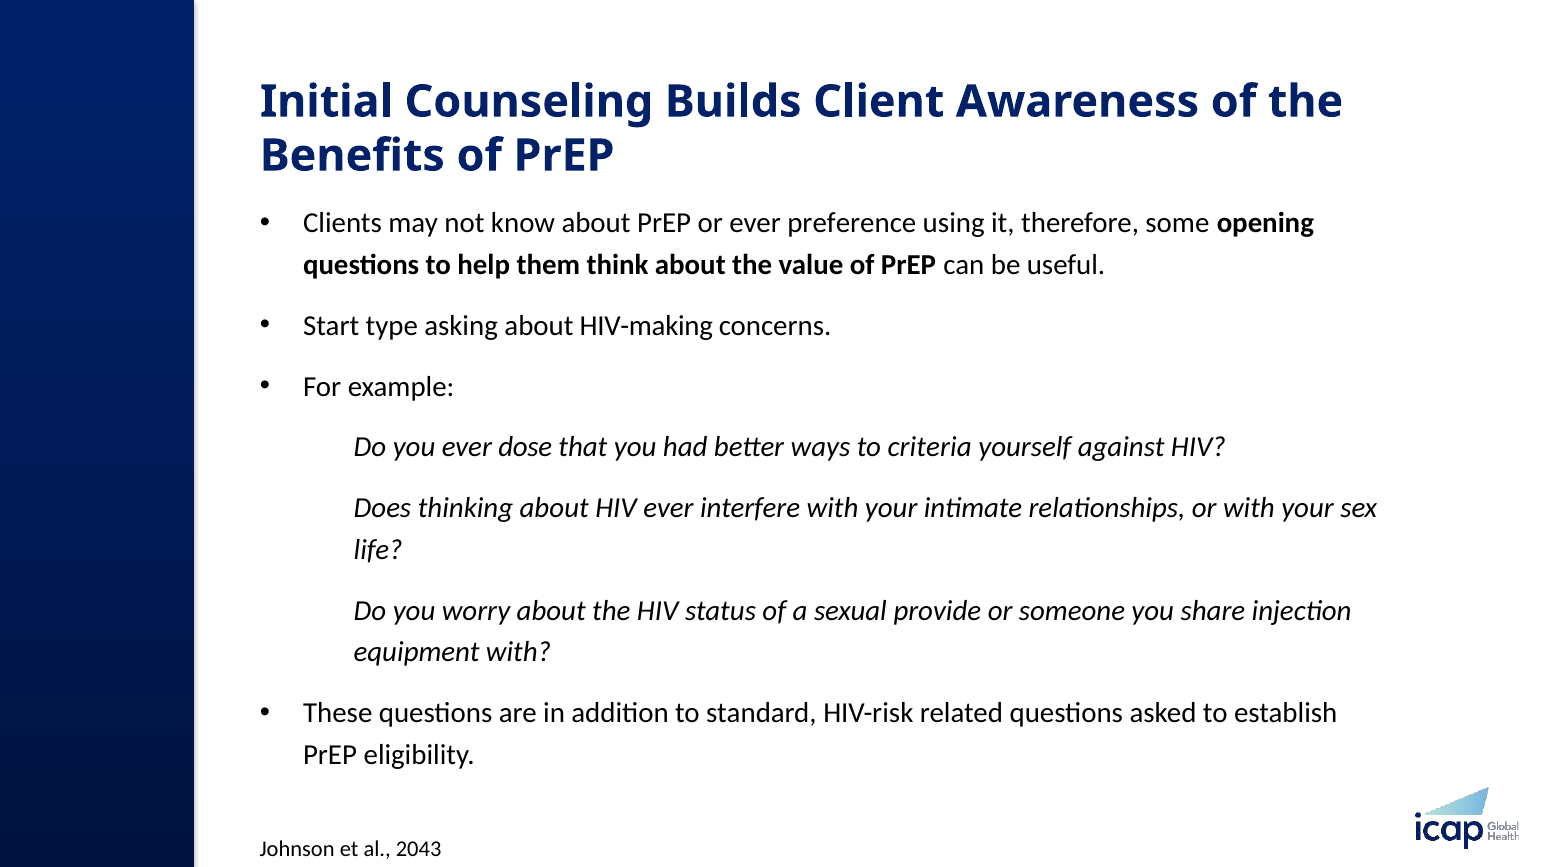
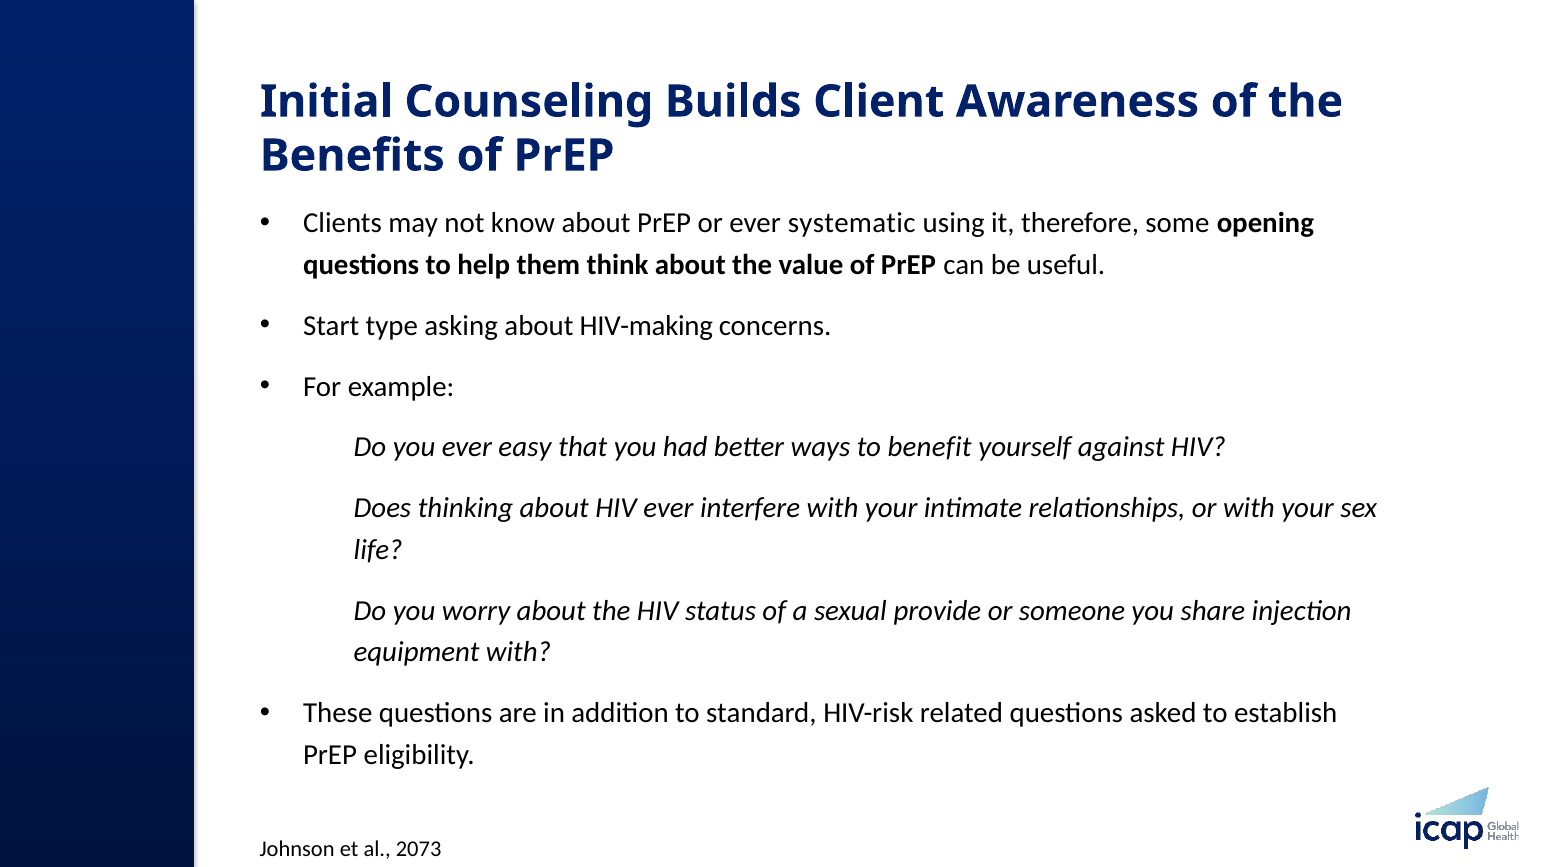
preference: preference -> systematic
dose: dose -> easy
criteria: criteria -> benefit
2043: 2043 -> 2073
